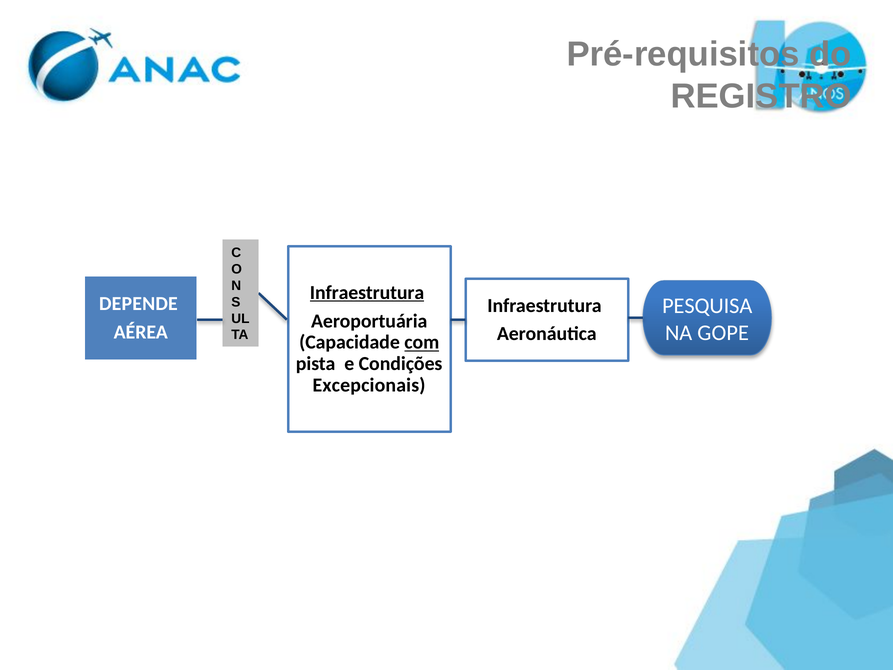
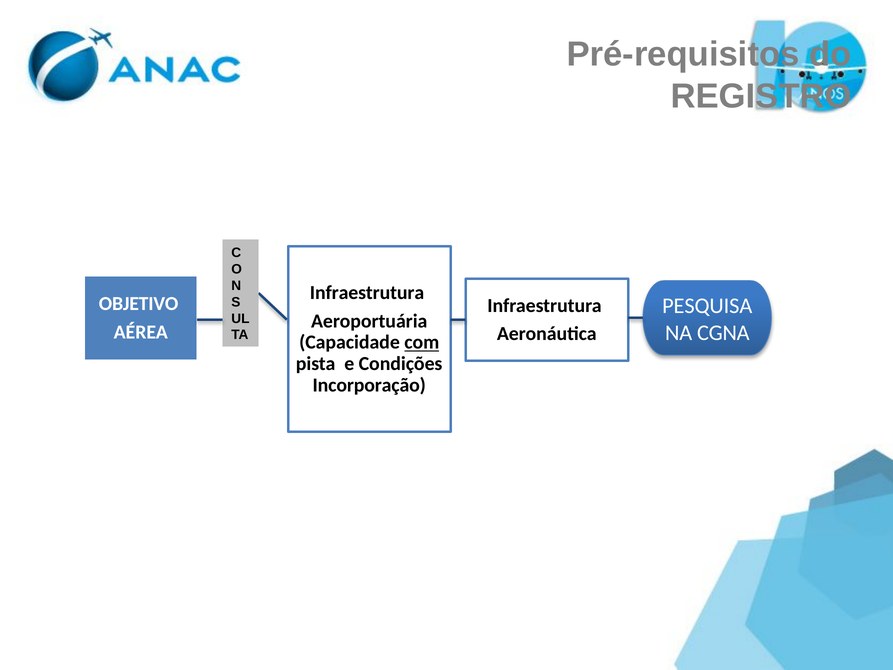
Infraestrutura at (367, 292) underline: present -> none
DEPENDE: DEPENDE -> OBJETIVO
GOPE: GOPE -> CGNA
Excepcionais: Excepcionais -> Incorporação
